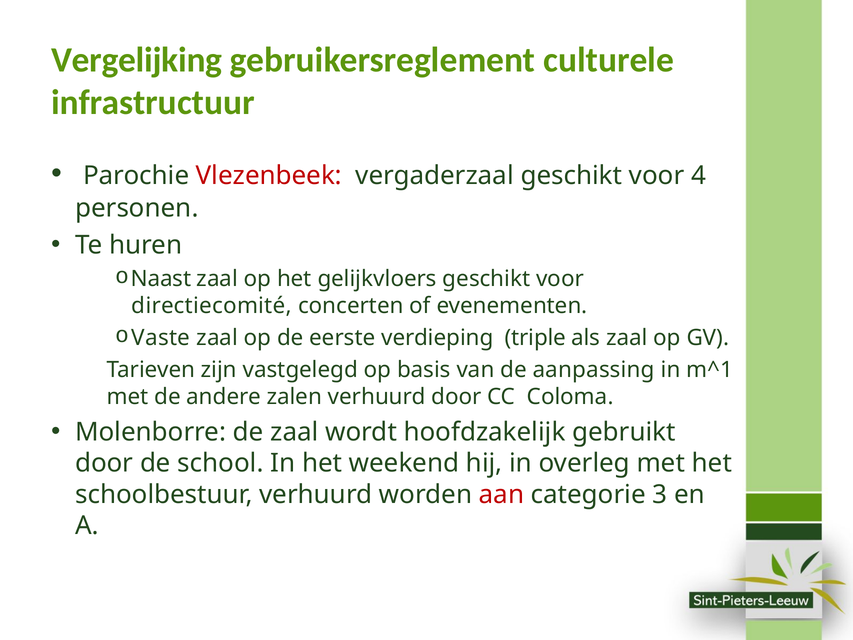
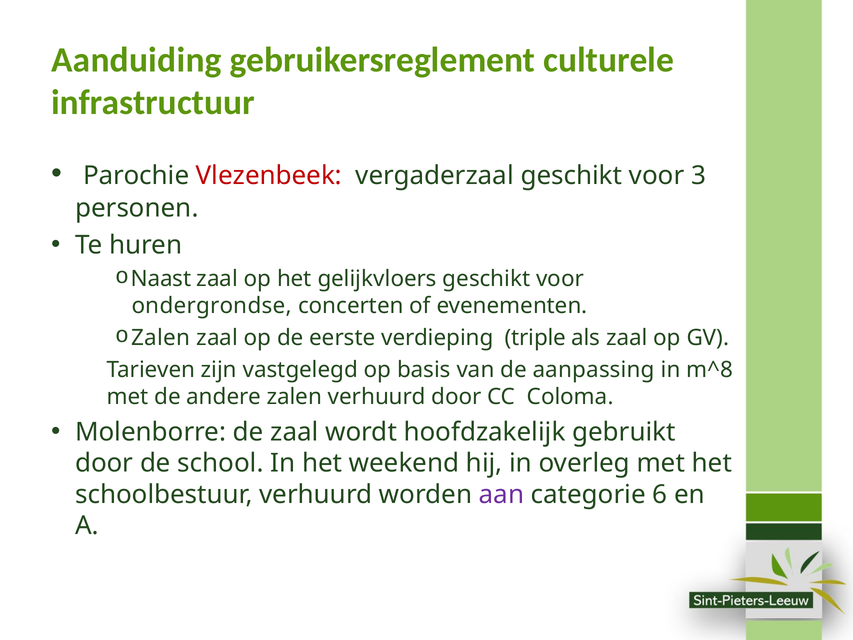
Vergelijking: Vergelijking -> Aanduiding
4: 4 -> 3
directiecomité: directiecomité -> ondergrondse
Vaste at (161, 338): Vaste -> Zalen
m^1: m^1 -> m^8
aan colour: red -> purple
3: 3 -> 6
